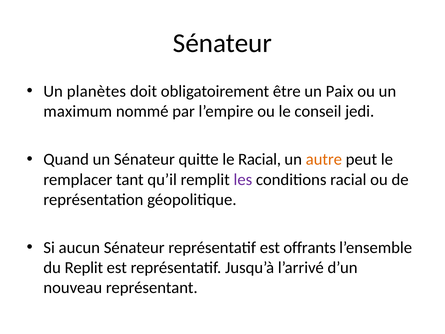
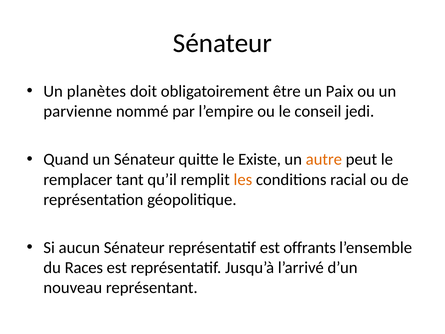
maximum: maximum -> parvienne
le Racial: Racial -> Existe
les colour: purple -> orange
Replit: Replit -> Races
